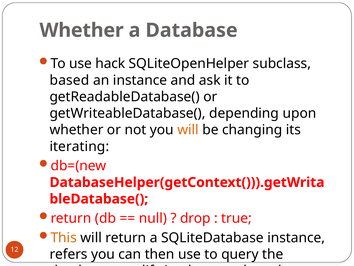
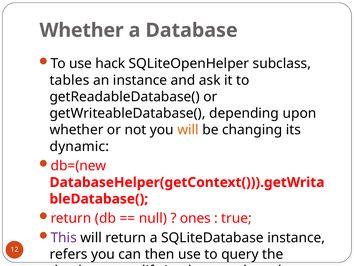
based: based -> tables
iterating: iterating -> dynamic
drop: drop -> ones
This colour: orange -> purple
